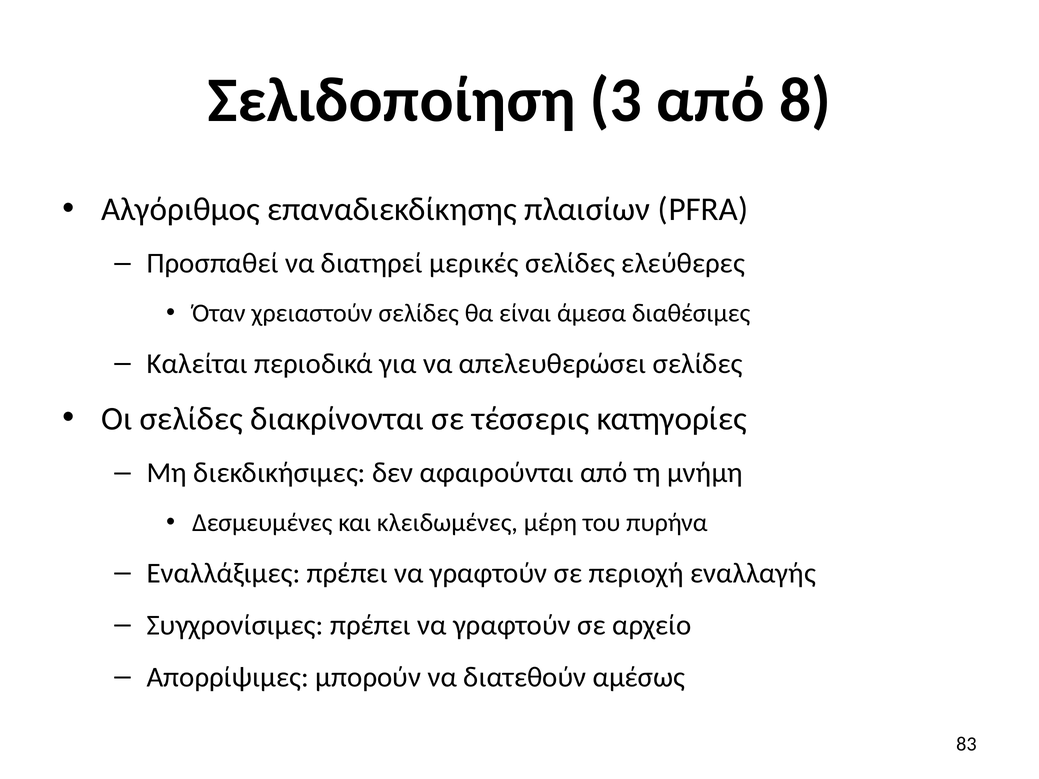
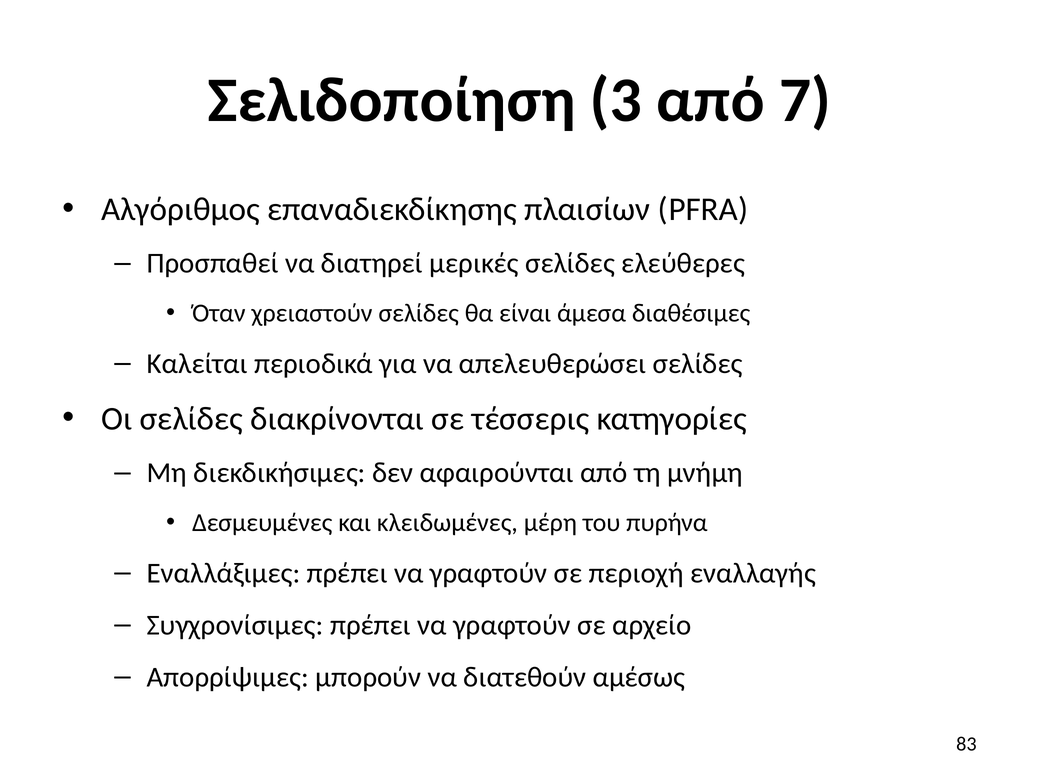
8: 8 -> 7
